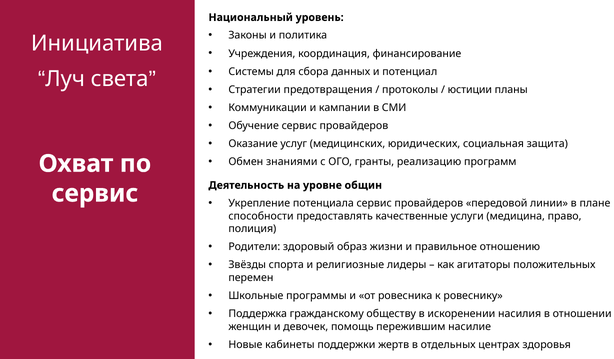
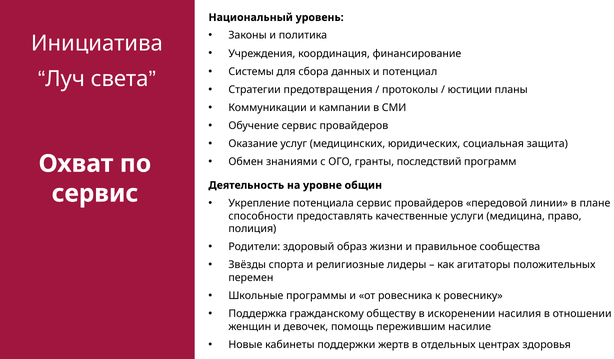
реализацию: реализацию -> последствий
отношению: отношению -> сообщества
